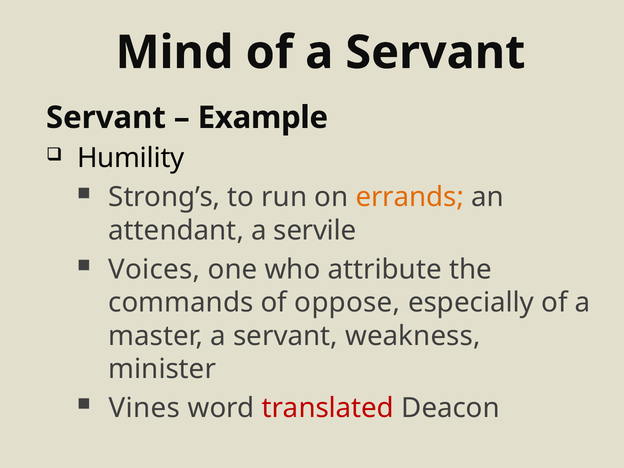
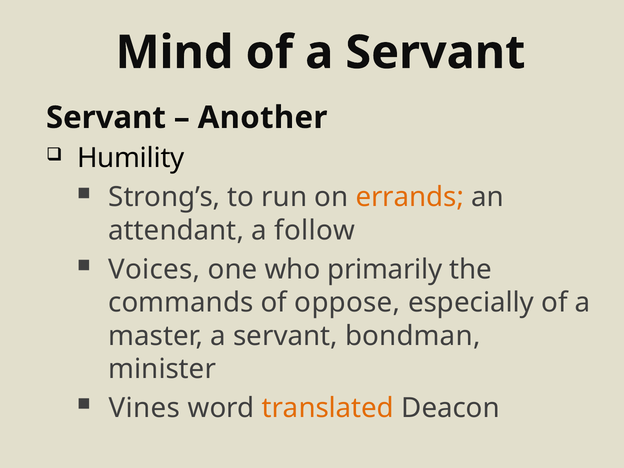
Example: Example -> Another
servile: servile -> follow
attribute: attribute -> primarily
weakness: weakness -> bondman
translated colour: red -> orange
